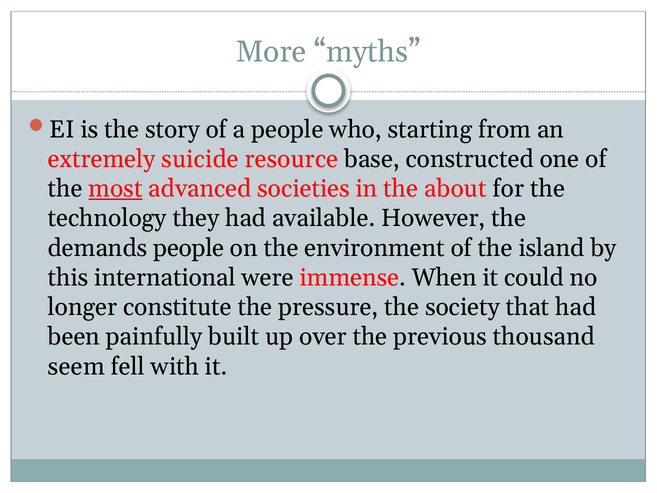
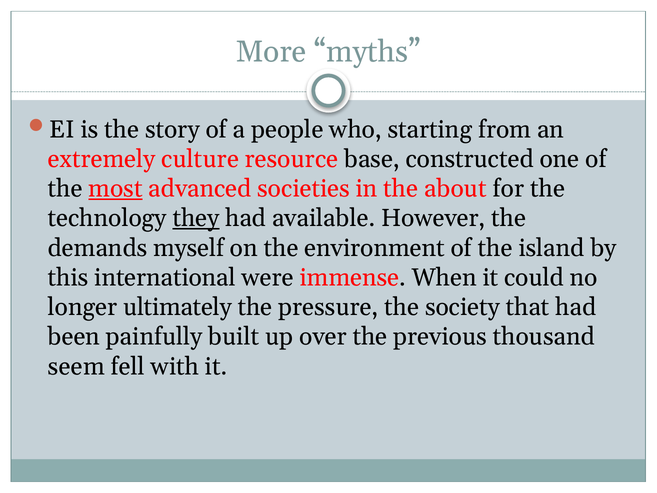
suicide: suicide -> culture
they underline: none -> present
demands people: people -> myself
constitute: constitute -> ultimately
